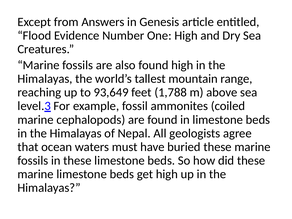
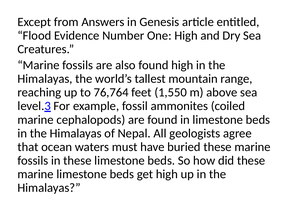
93,649: 93,649 -> 76,764
1,788: 1,788 -> 1,550
